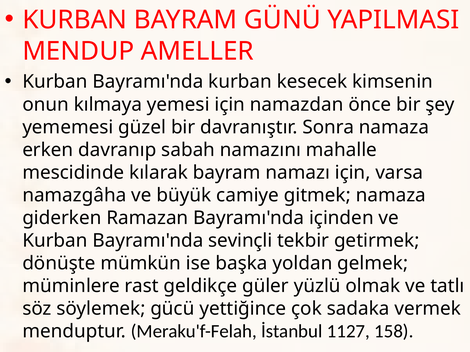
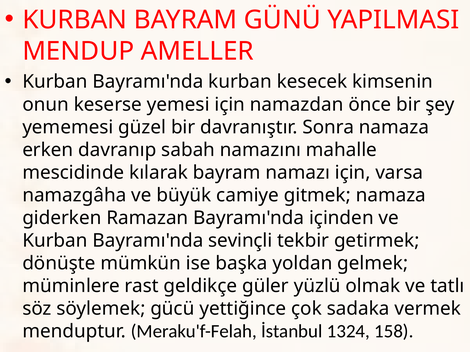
kılmaya: kılmaya -> keserse
1127: 1127 -> 1324
